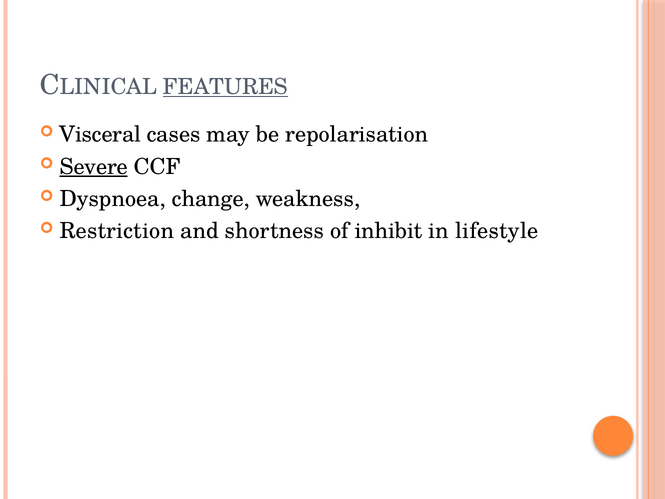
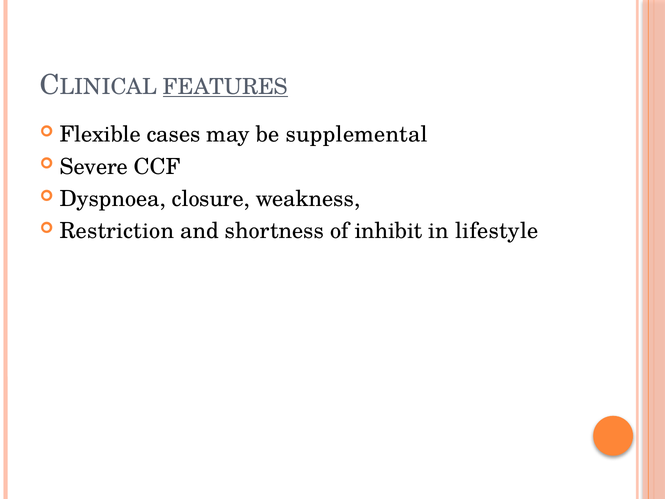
Visceral: Visceral -> Flexible
repolarisation: repolarisation -> supplemental
Severe underline: present -> none
change: change -> closure
